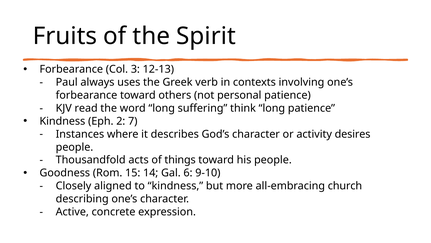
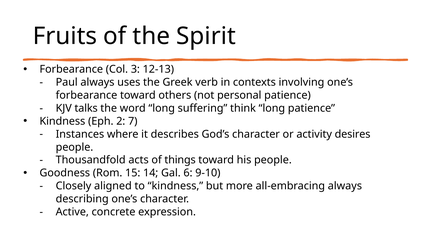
read: read -> talks
all-embracing church: church -> always
